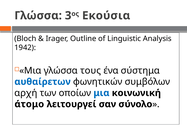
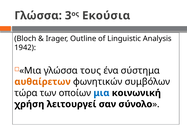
αυθαίρετων colour: blue -> orange
αρχή: αρχή -> τώρα
άτομο: άτομο -> χρήση
